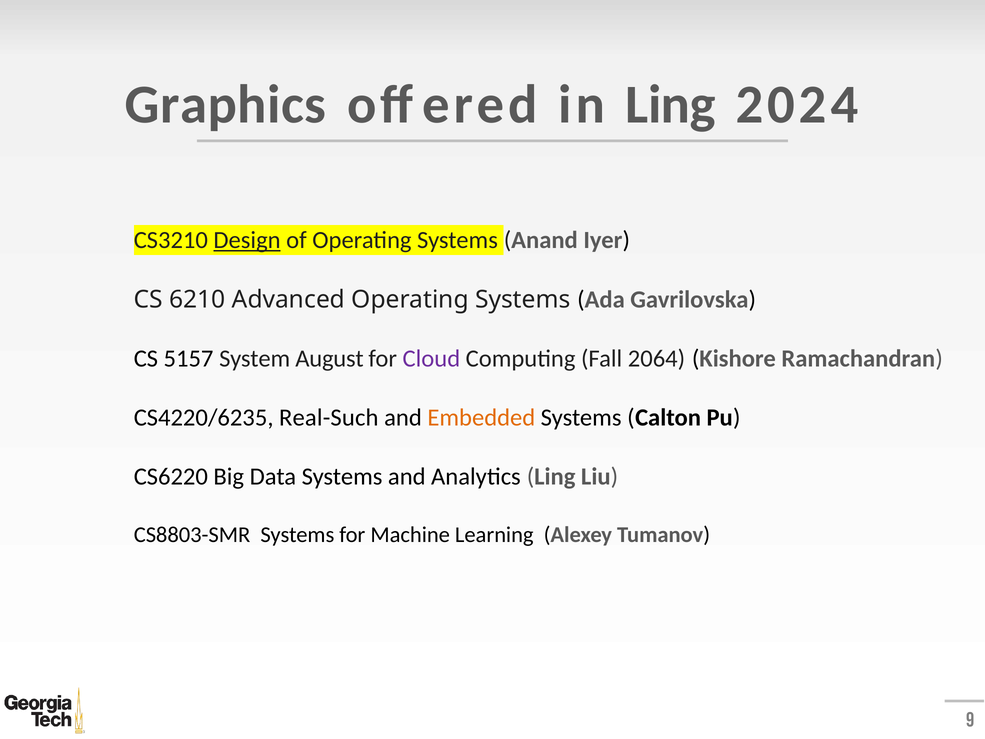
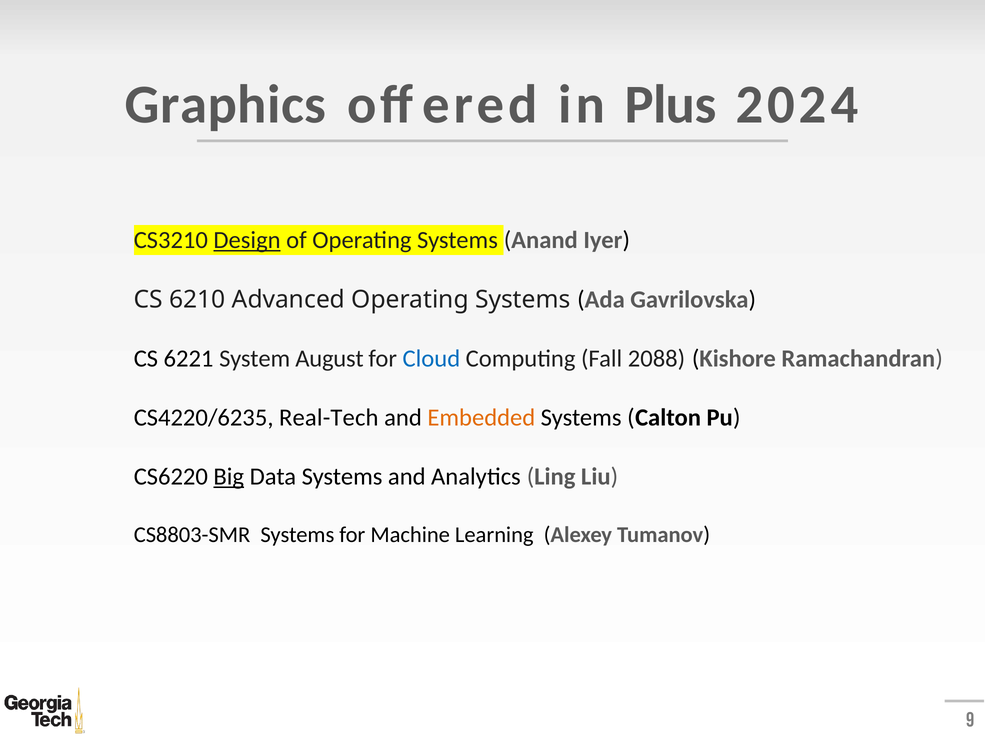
in Ling: Ling -> Plus
5157: 5157 -> 6221
Cloud colour: purple -> blue
2064: 2064 -> 2088
Real-Such: Real-Such -> Real-Tech
Big underline: none -> present
